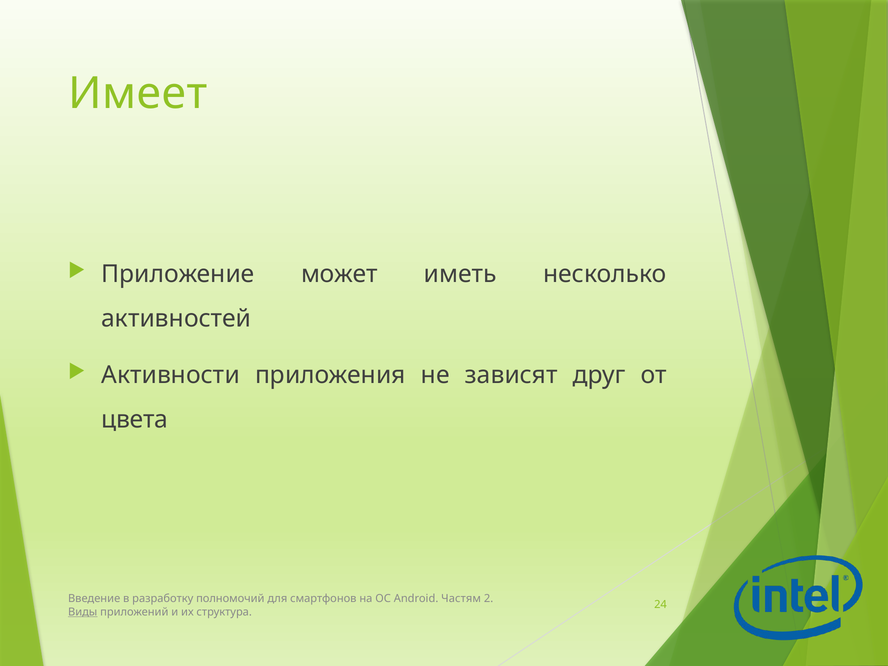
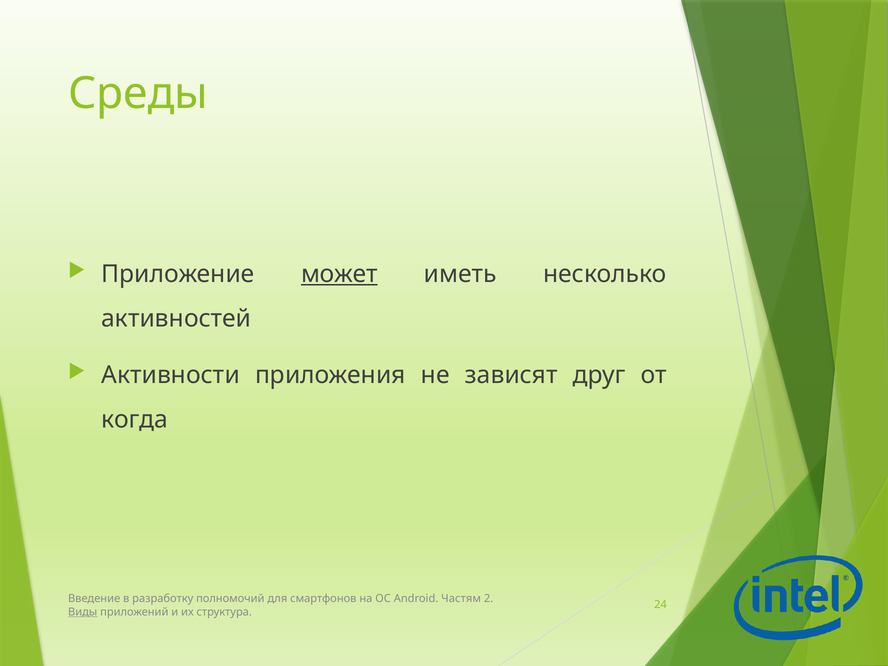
Имеет: Имеет -> Среды
может underline: none -> present
цвета: цвета -> когда
